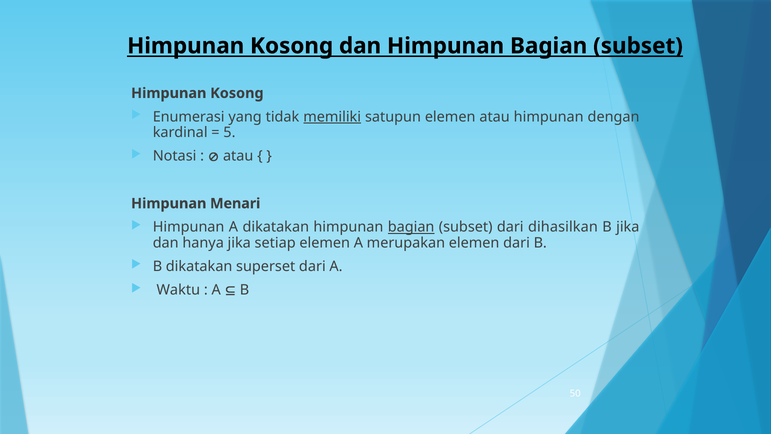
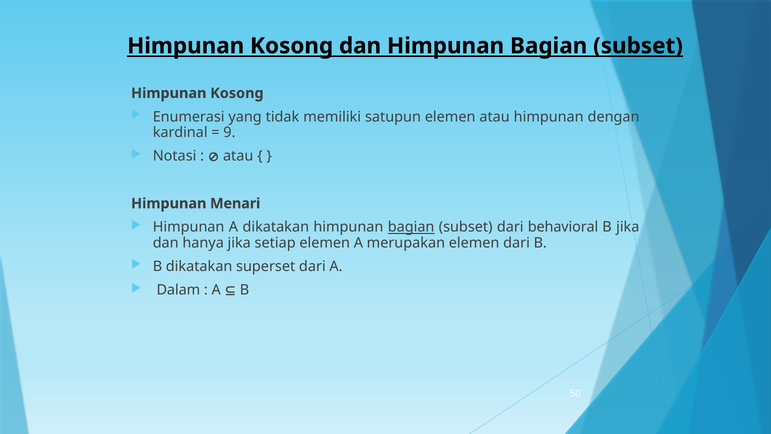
memiliki underline: present -> none
5: 5 -> 9
dihasilkan: dihasilkan -> behavioral
Waktu: Waktu -> Dalam
